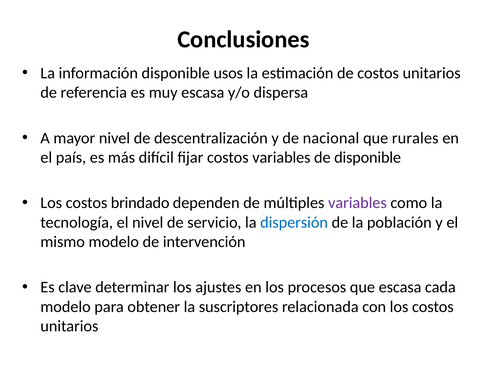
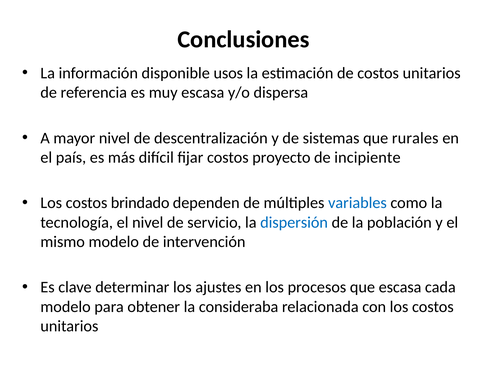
nacional: nacional -> sistemas
costos variables: variables -> proyecto
de disponible: disponible -> incipiente
variables at (357, 203) colour: purple -> blue
suscriptores: suscriptores -> consideraba
